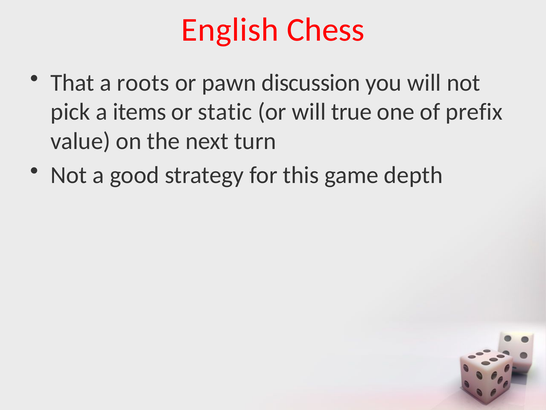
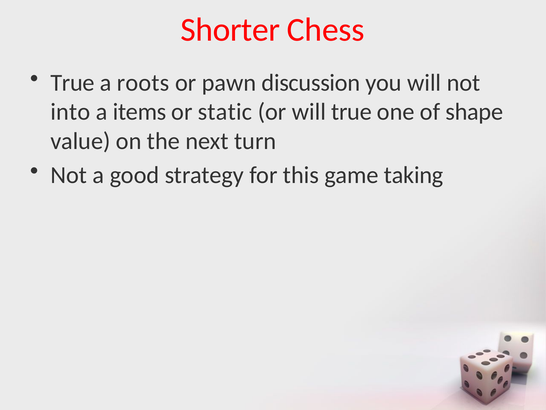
English: English -> Shorter
That at (72, 83): That -> True
pick: pick -> into
prefix: prefix -> shape
depth: depth -> taking
